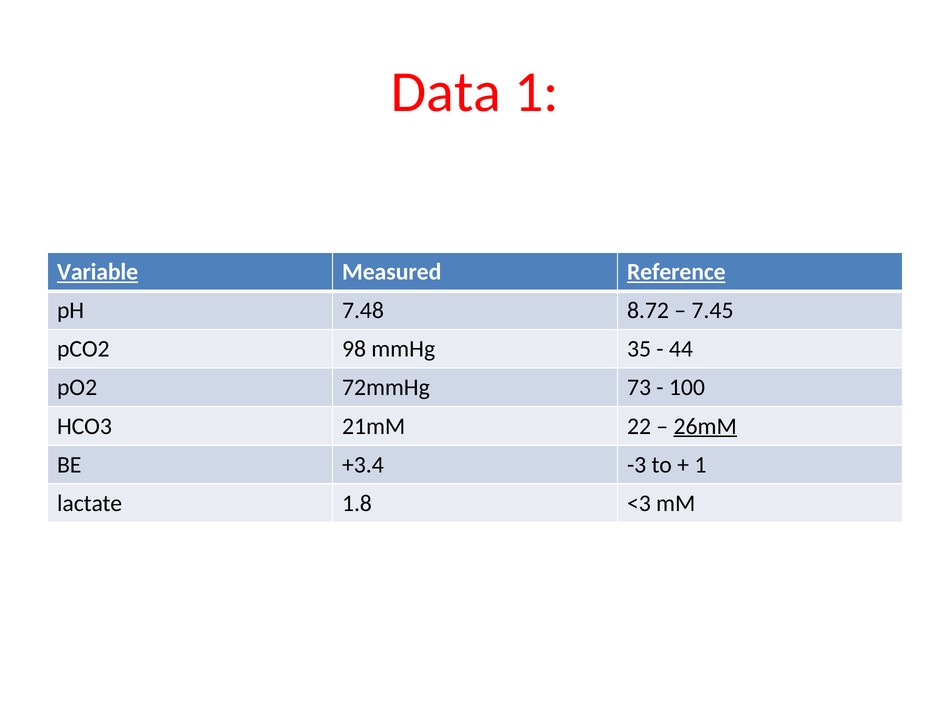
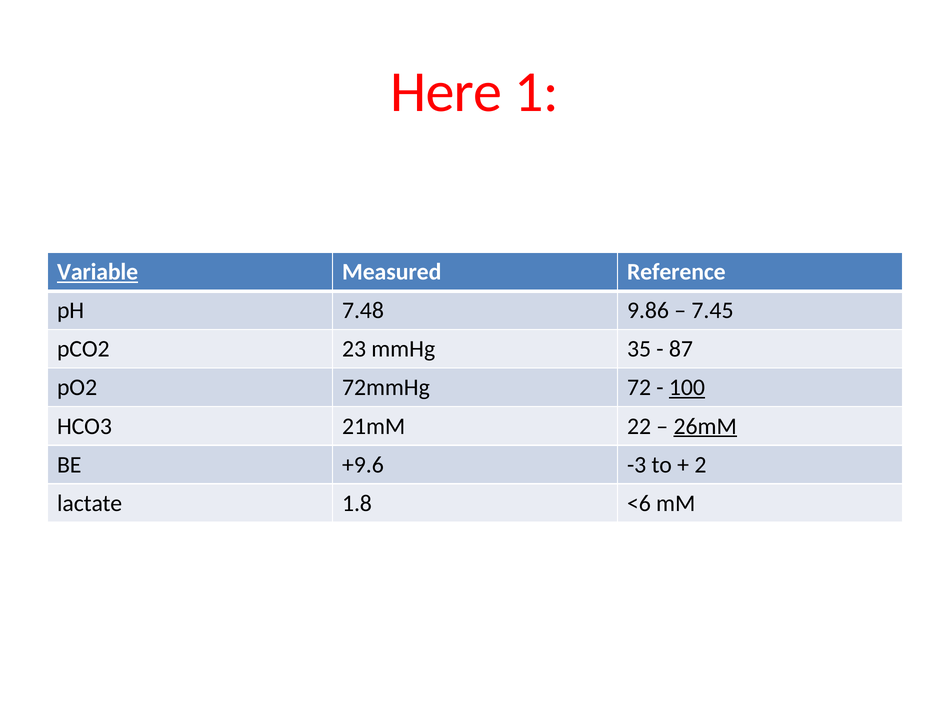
Data: Data -> Here
Reference underline: present -> none
8.72: 8.72 -> 9.86
98: 98 -> 23
44: 44 -> 87
73: 73 -> 72
100 underline: none -> present
+3.4: +3.4 -> +9.6
1 at (700, 464): 1 -> 2
<3: <3 -> <6
